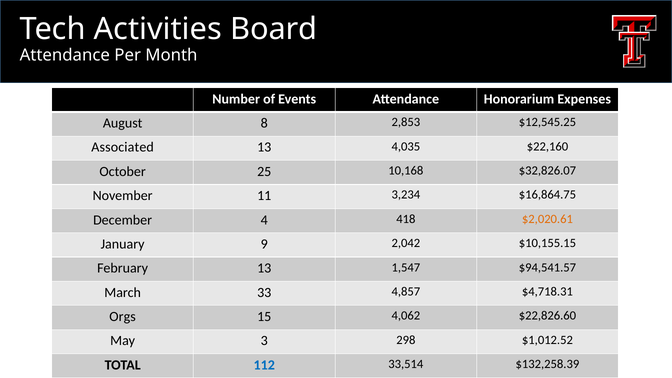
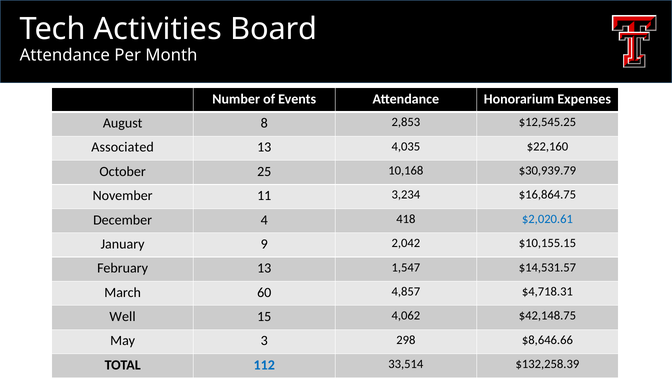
$32,826.07: $32,826.07 -> $30,939.79
$2,020.61 colour: orange -> blue
$94,541.57: $94,541.57 -> $14,531.57
33: 33 -> 60
Orgs: Orgs -> Well
$22,826.60: $22,826.60 -> $42,148.75
$1,012.52: $1,012.52 -> $8,646.66
